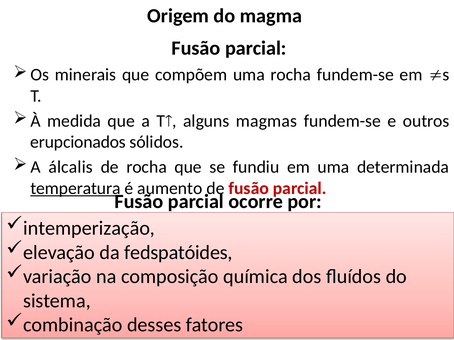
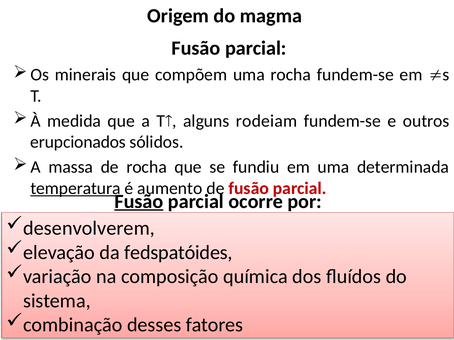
magmas: magmas -> rodeiam
álcalis: álcalis -> massa
Fusão at (139, 202) underline: none -> present
intemperização: intemperização -> desenvolverem
